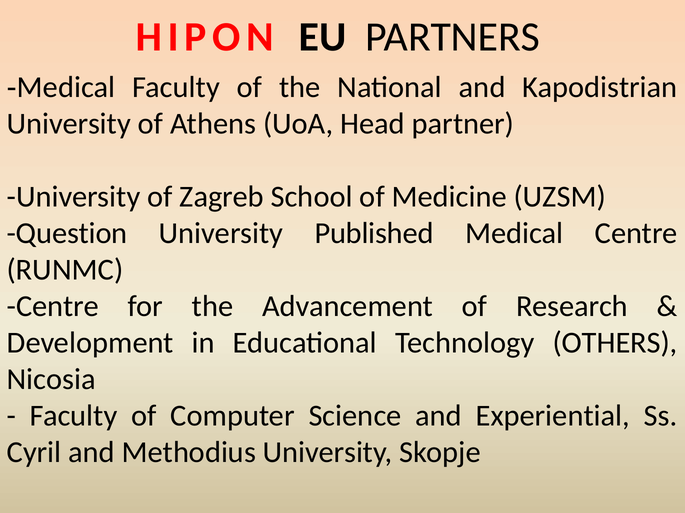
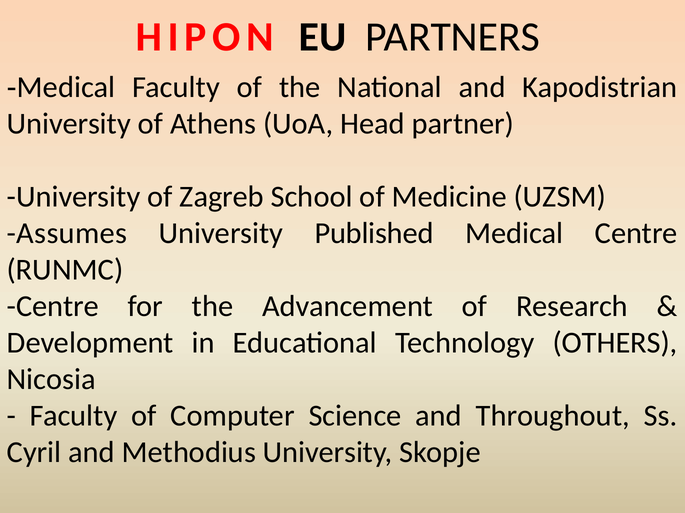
Question: Question -> Assumes
Experiential: Experiential -> Throughout
